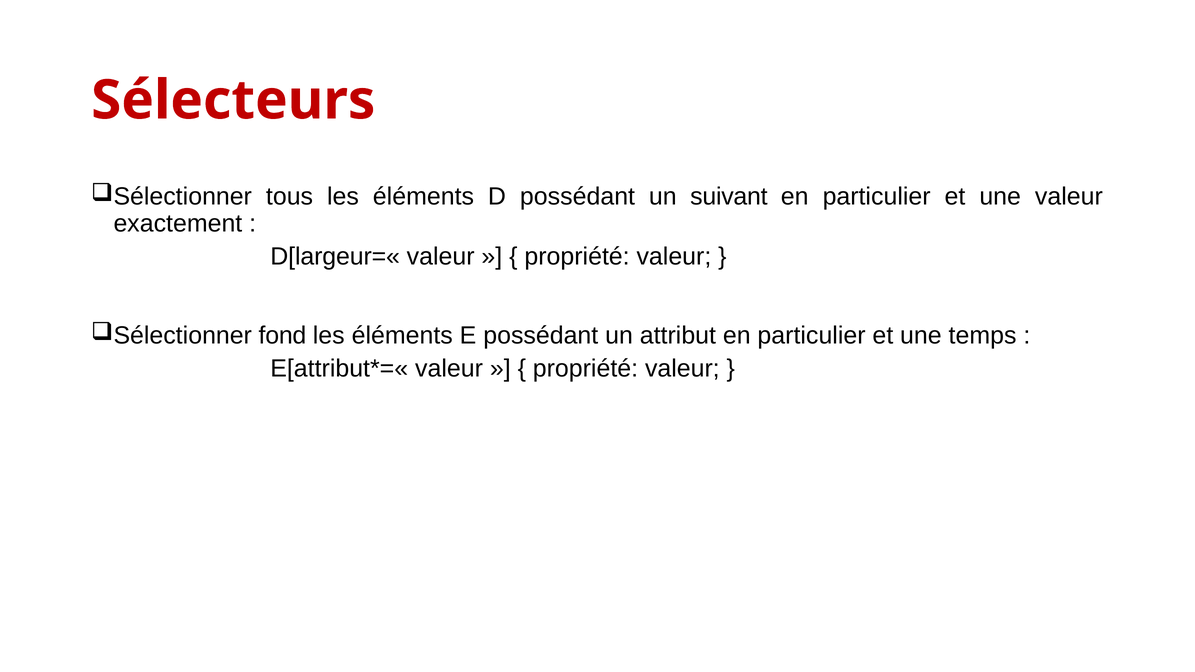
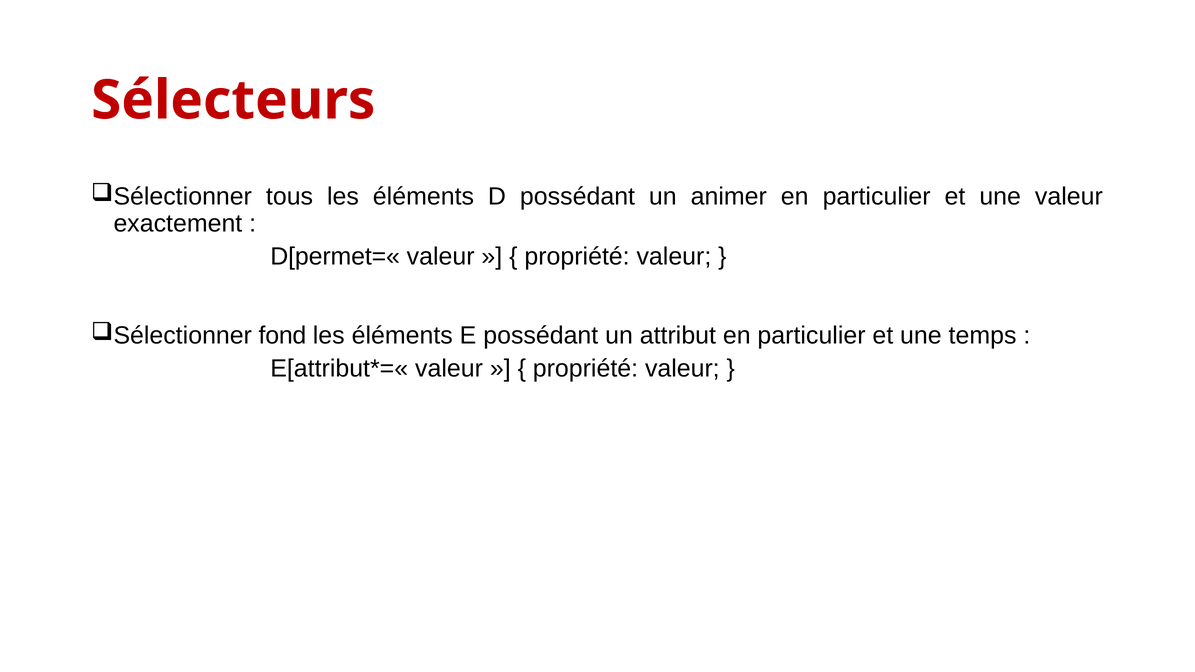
suivant: suivant -> animer
D[largeur=«: D[largeur=« -> D[permet=«
